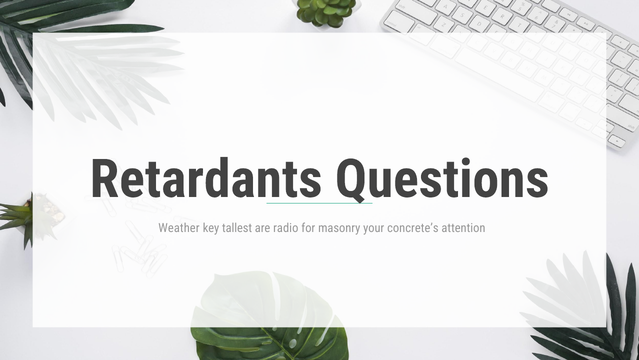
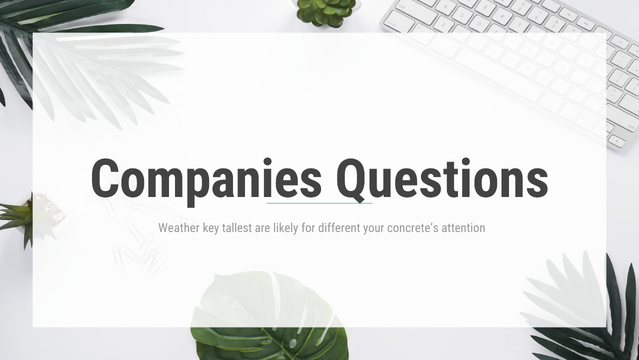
Retardants: Retardants -> Companies
radio: radio -> likely
masonry: masonry -> different
